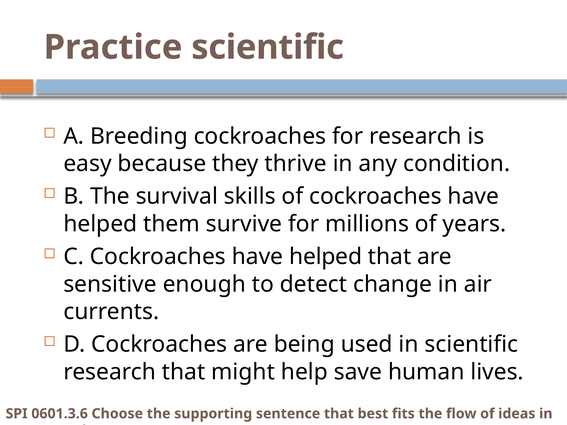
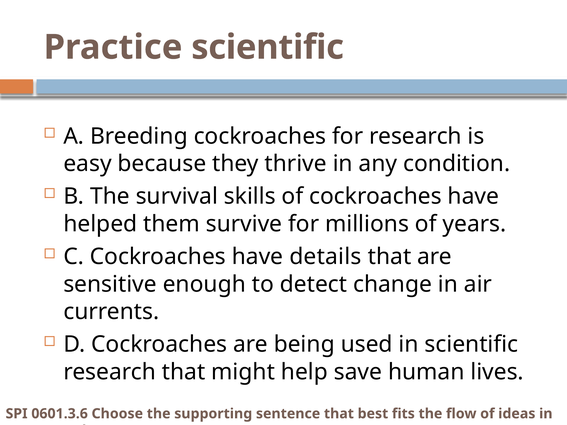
C Cockroaches have helped: helped -> details
